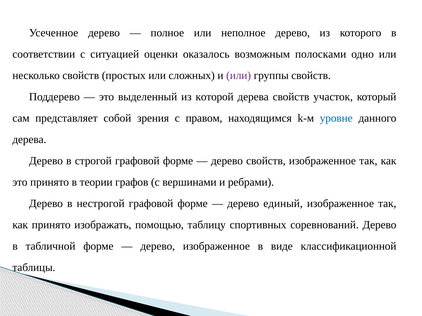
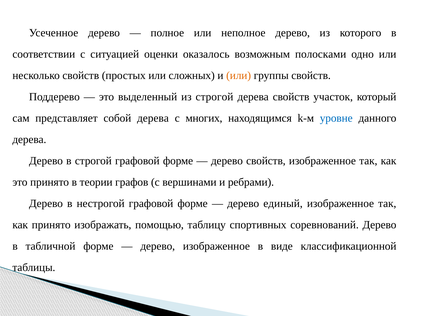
или at (239, 76) colour: purple -> orange
из которой: которой -> строгой
собой зрения: зрения -> дерева
правом: правом -> многих
